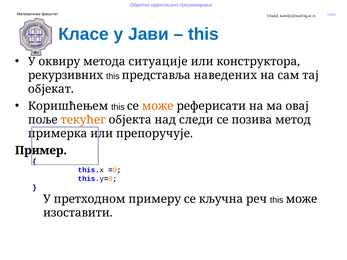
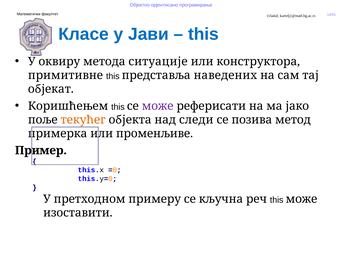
рекурзивних: рекурзивних -> примитивне
може at (158, 106) colour: orange -> purple
овај: овај -> јако
препоручује: препоручује -> променљиве
